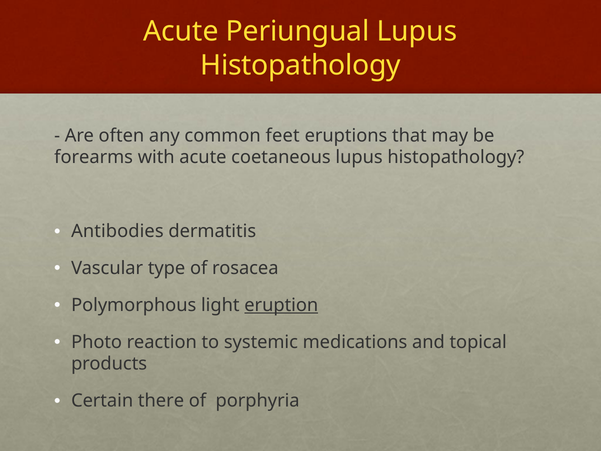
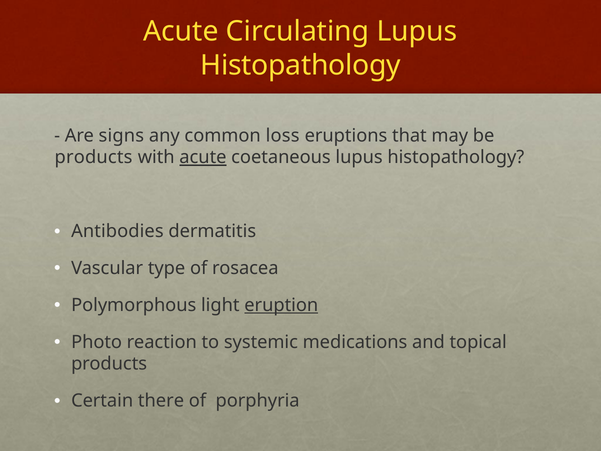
Periungual: Periungual -> Circulating
often: often -> signs
feet: feet -> loss
forearms at (94, 157): forearms -> products
acute at (203, 157) underline: none -> present
